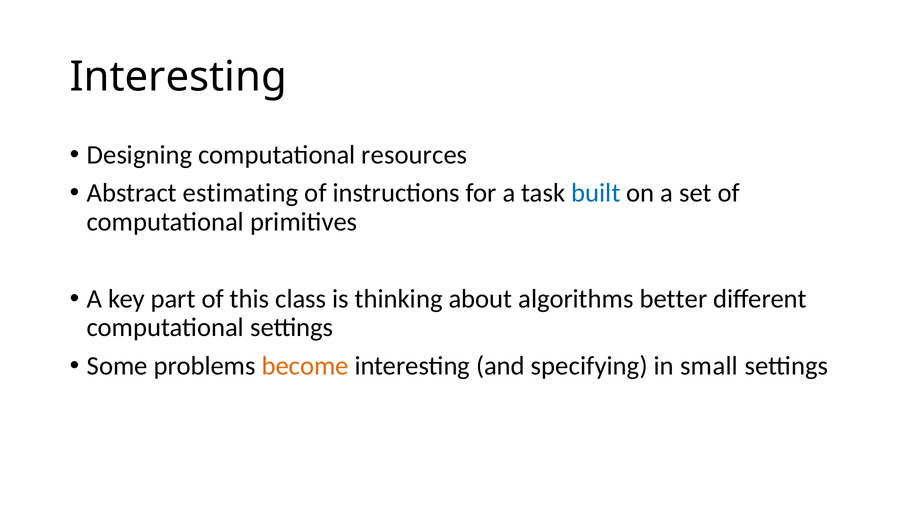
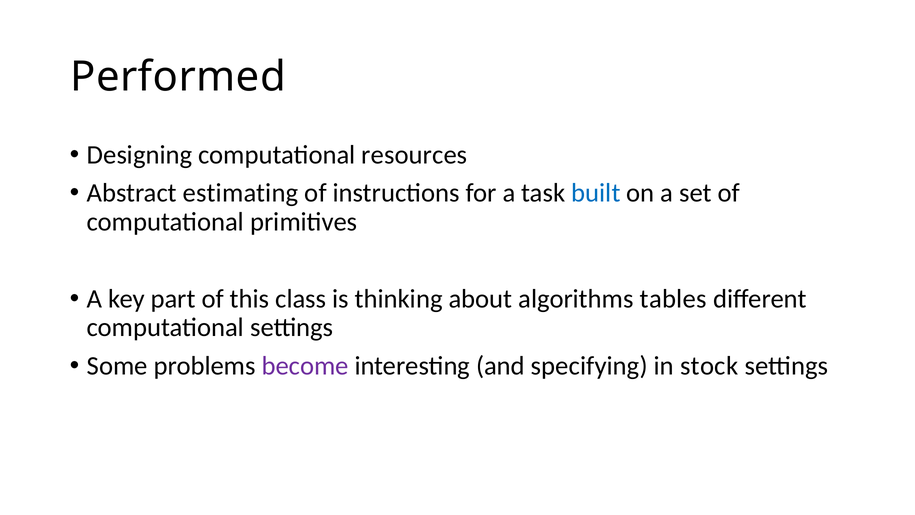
Interesting at (178, 77): Interesting -> Performed
better: better -> tables
become colour: orange -> purple
small: small -> stock
